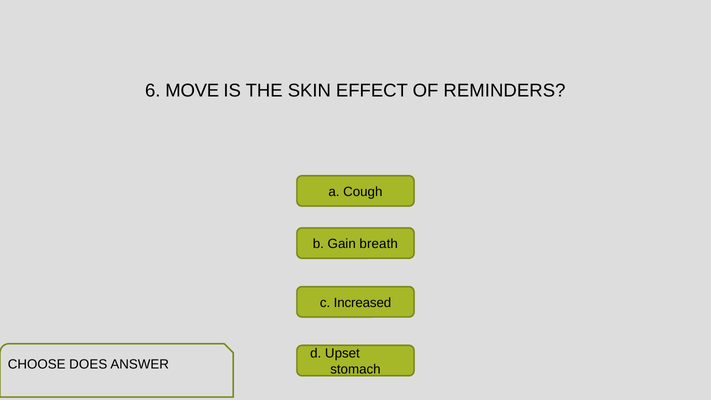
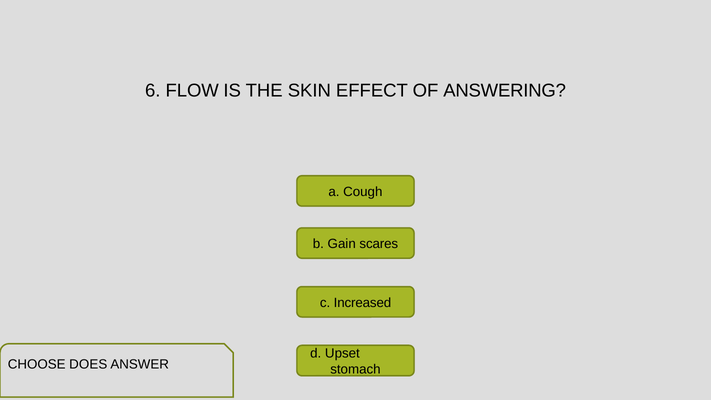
MOVE: MOVE -> FLOW
REMINDERS: REMINDERS -> ANSWERING
breath: breath -> scares
